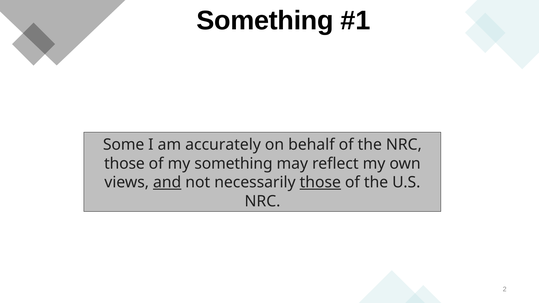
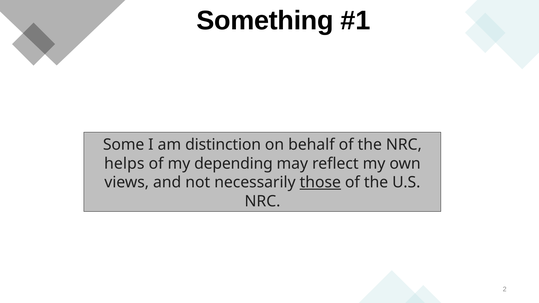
accurately: accurately -> distinction
those at (124, 164): those -> helps
my something: something -> depending
and underline: present -> none
